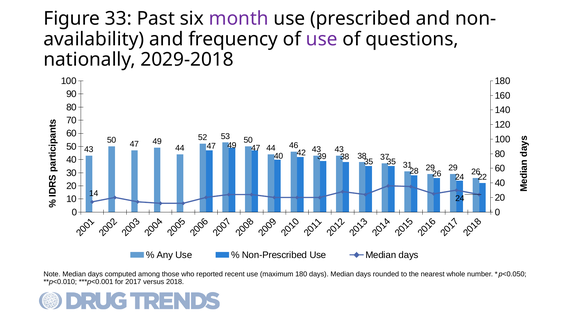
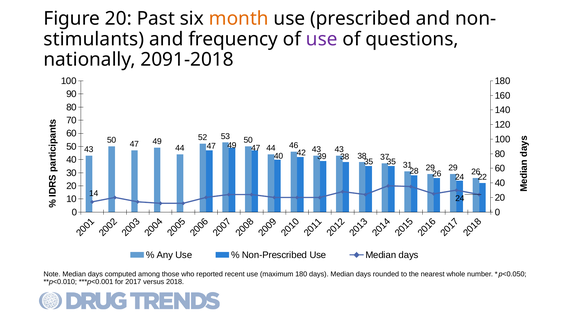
Figure 33: 33 -> 20
month colour: purple -> orange
availability: availability -> stimulants
2029-2018: 2029-2018 -> 2091-2018
